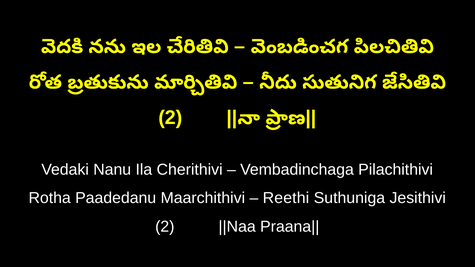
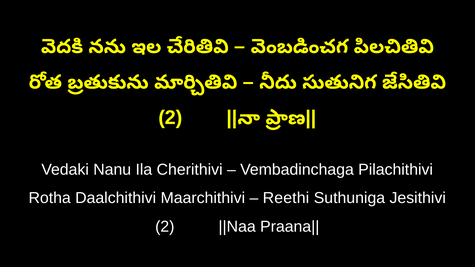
Paadedanu: Paadedanu -> Daalchithivi
